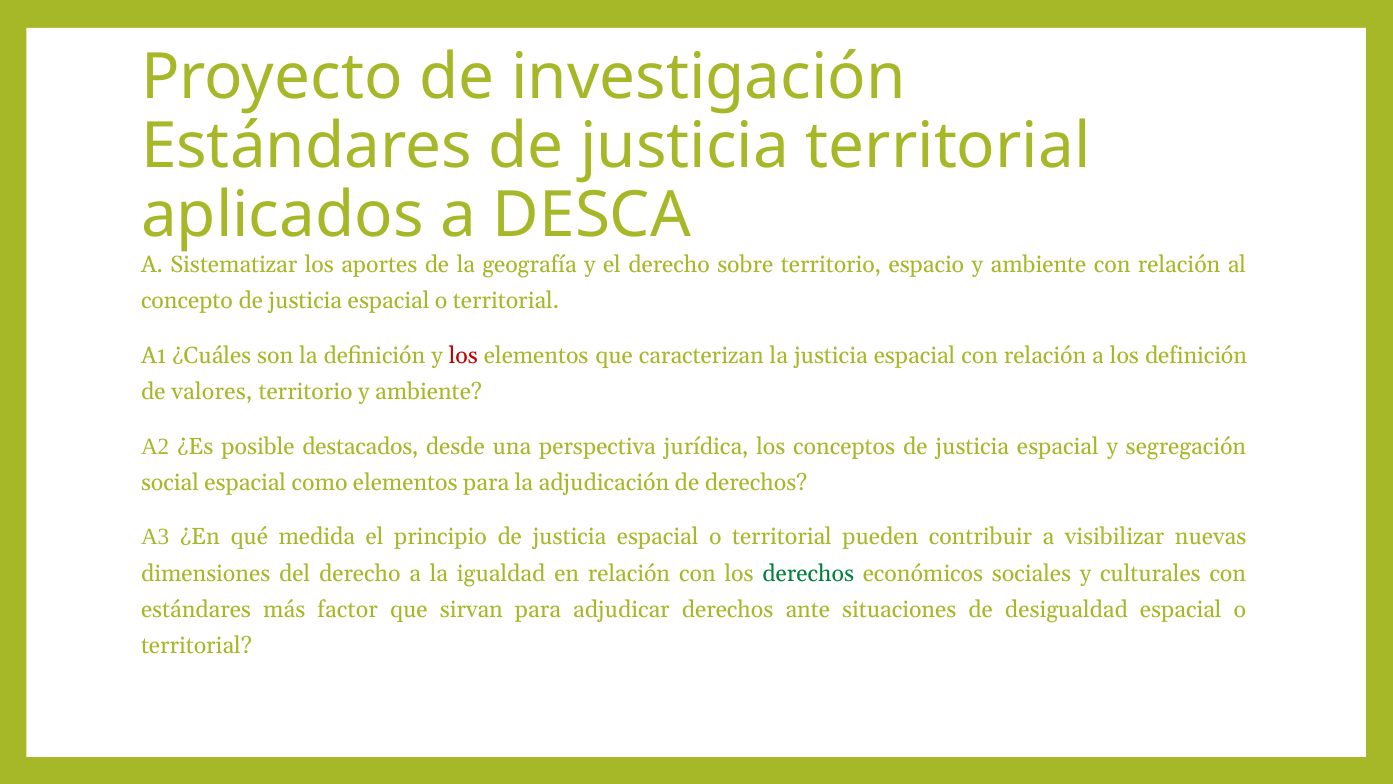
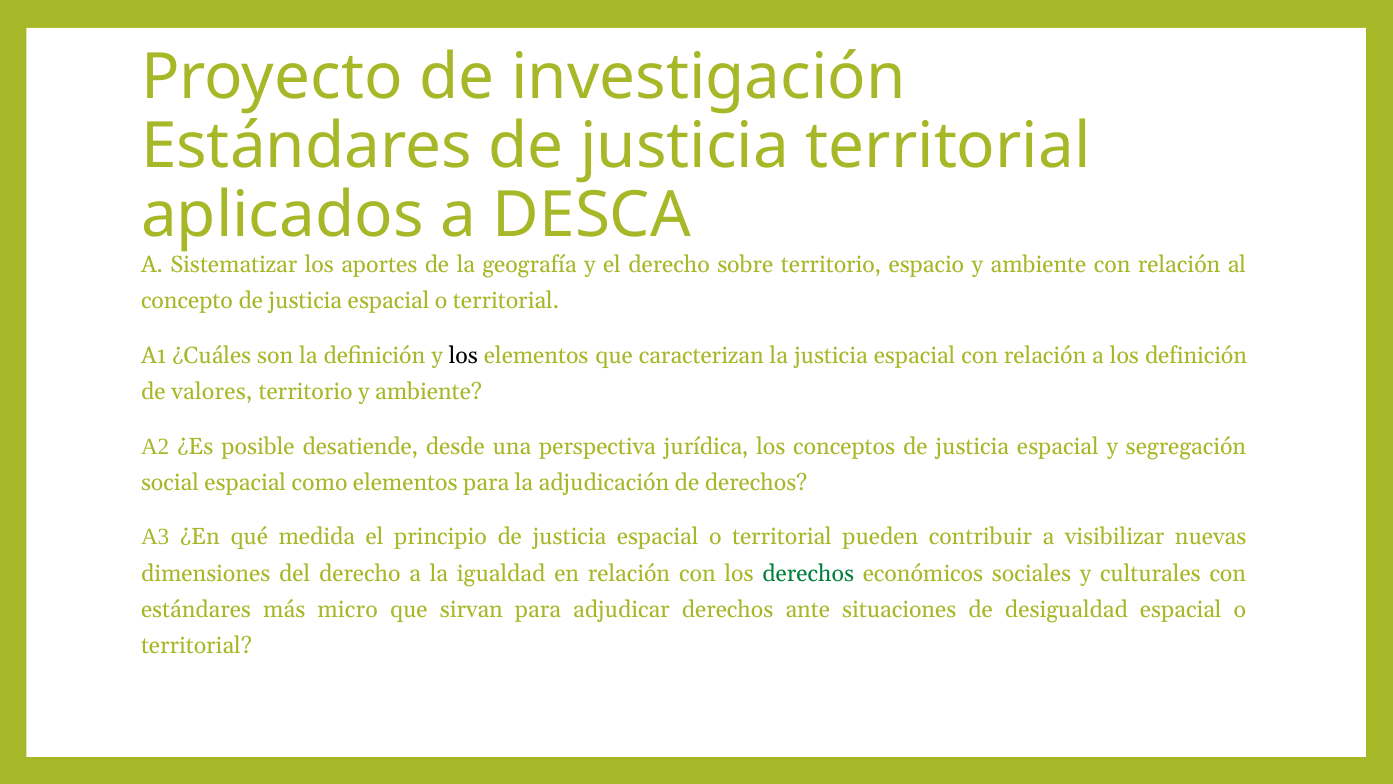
los at (463, 355) colour: red -> black
destacados: destacados -> desatiende
factor: factor -> micro
